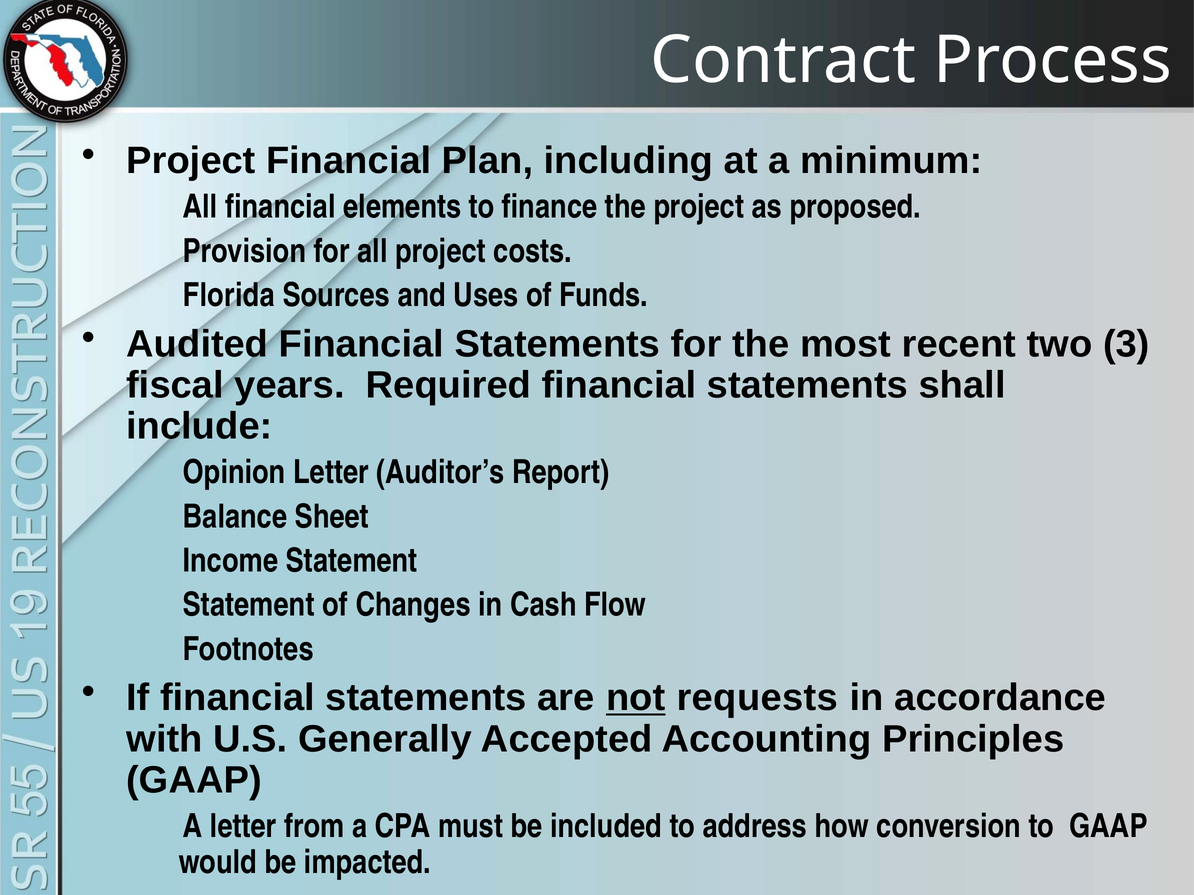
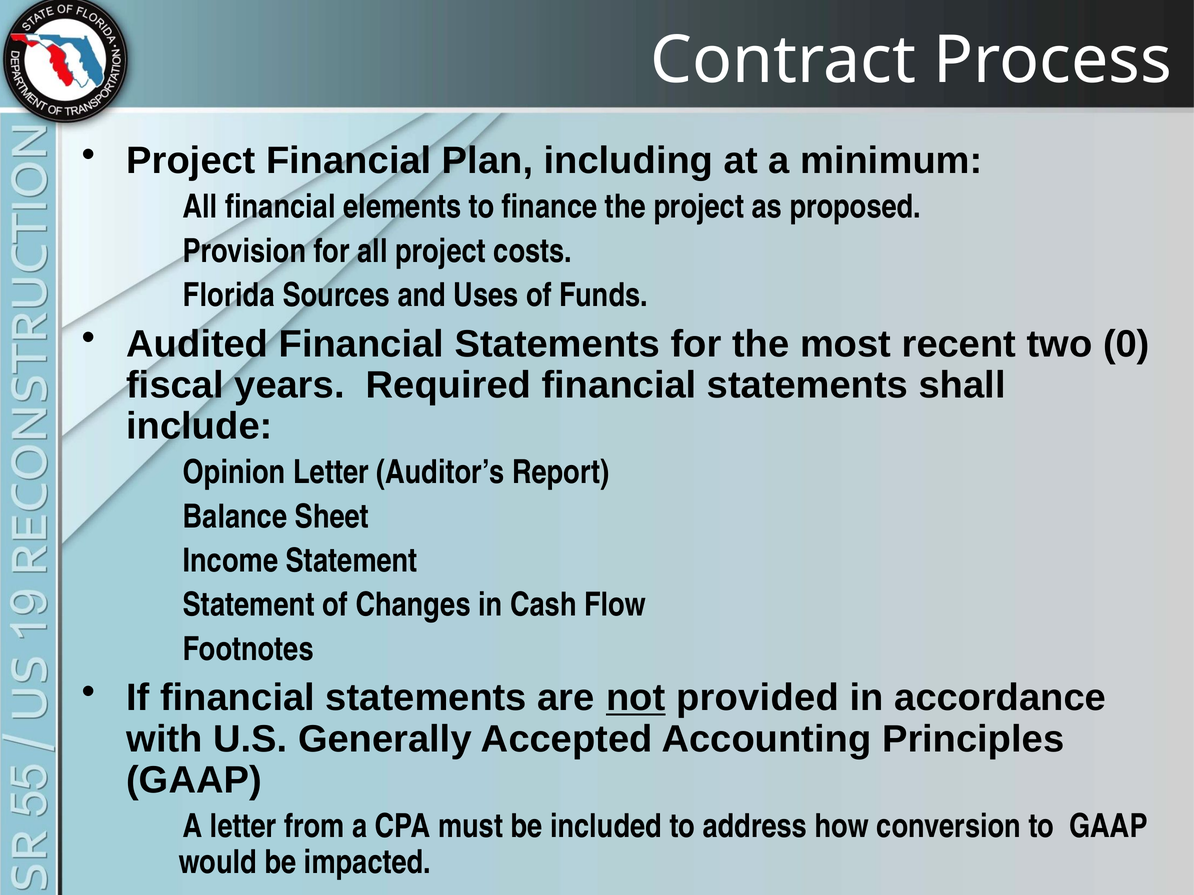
3: 3 -> 0
requests: requests -> provided
